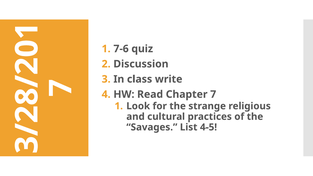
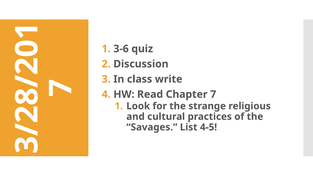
7-6: 7-6 -> 3-6
